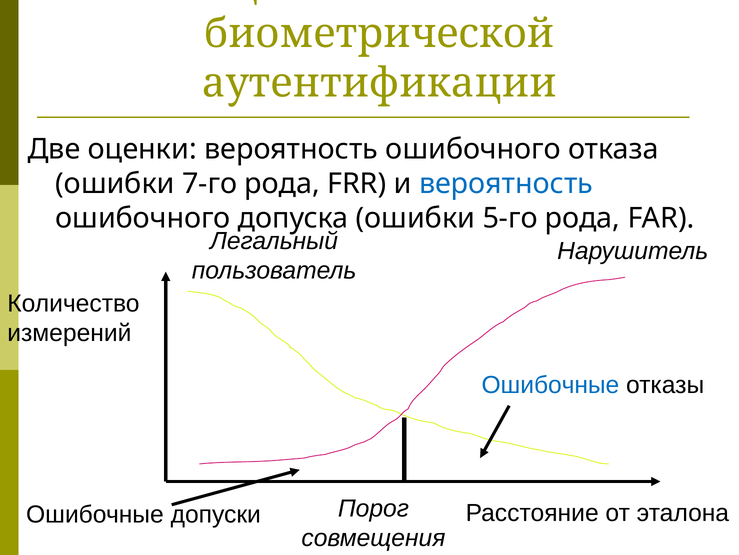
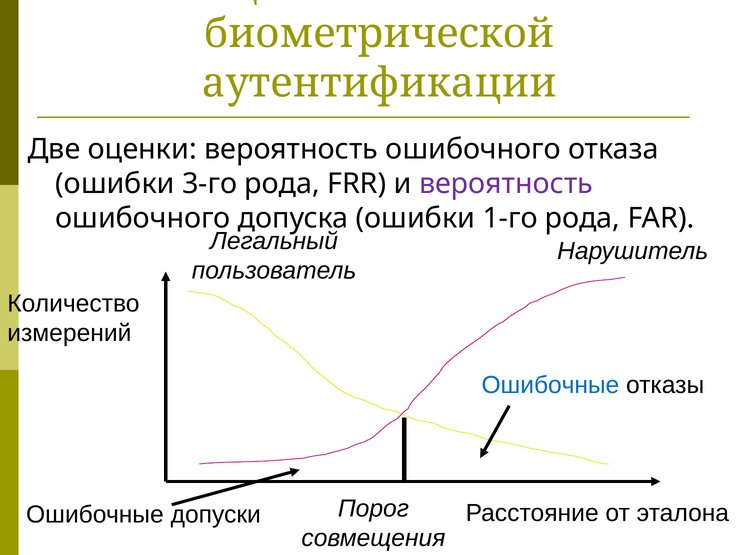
7-го: 7-го -> 3-го
вероятность at (506, 183) colour: blue -> purple
5-го: 5-го -> 1-го
